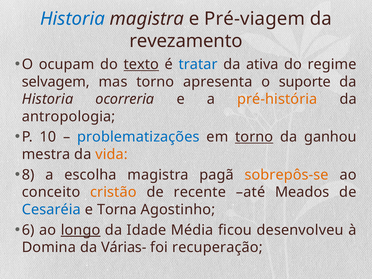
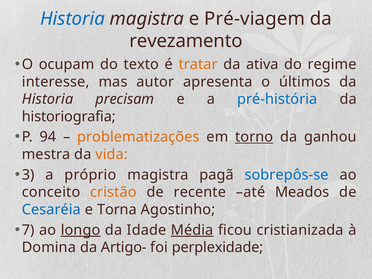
texto underline: present -> none
tratar colour: blue -> orange
selvagem: selvagem -> interesse
mas torno: torno -> autor
suporte: suporte -> últimos
ocorreria: ocorreria -> precisam
pré-história colour: orange -> blue
antropologia: antropologia -> historiografia
10: 10 -> 94
problematizações colour: blue -> orange
8: 8 -> 3
escolha: escolha -> próprio
sobrepôs-se colour: orange -> blue
6: 6 -> 7
Média underline: none -> present
desenvolveu: desenvolveu -> cristianizada
Várias-: Várias- -> Artigo-
recuperação: recuperação -> perplexidade
